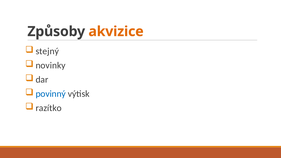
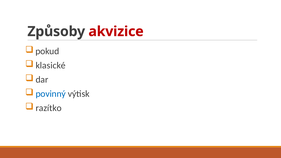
akvizice colour: orange -> red
stejný: stejný -> pokud
novinky: novinky -> klasické
